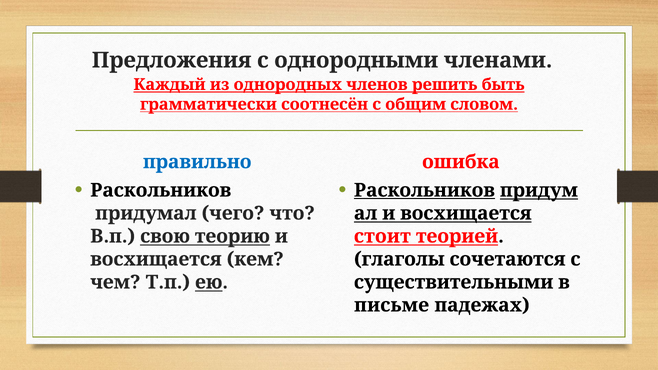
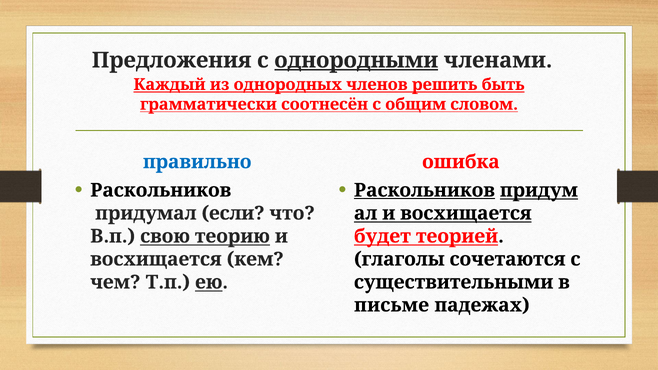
однородными underline: none -> present
чего: чего -> если
стоит: стоит -> будет
